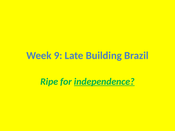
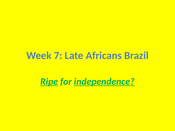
9: 9 -> 7
Building: Building -> Africans
Ripe underline: none -> present
